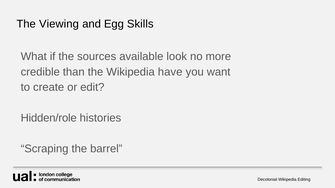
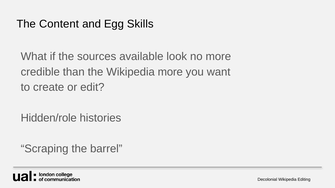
Viewing: Viewing -> Content
Wikipedia have: have -> more
